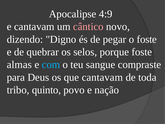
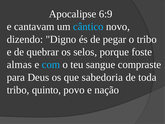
4:9: 4:9 -> 6:9
cântico colour: pink -> light blue
o foste: foste -> tribo
que cantavam: cantavam -> sabedoria
